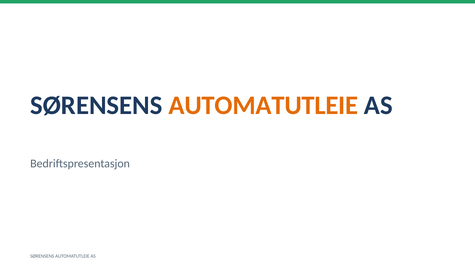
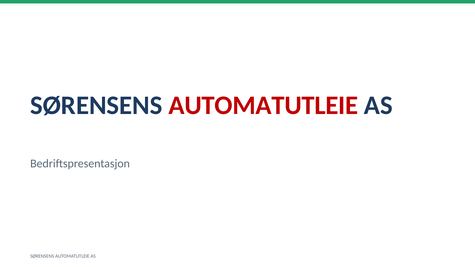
AUTOMATUTLEIE at (263, 105) colour: orange -> red
